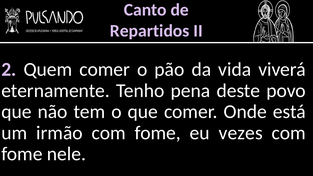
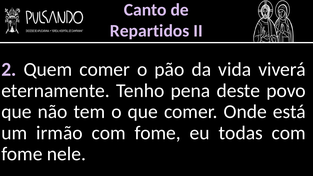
vezes: vezes -> todas
